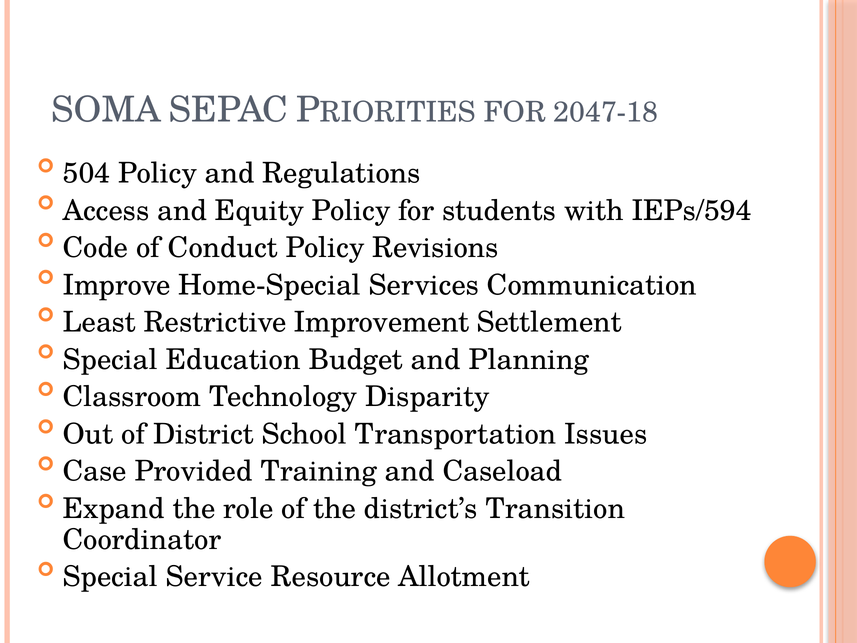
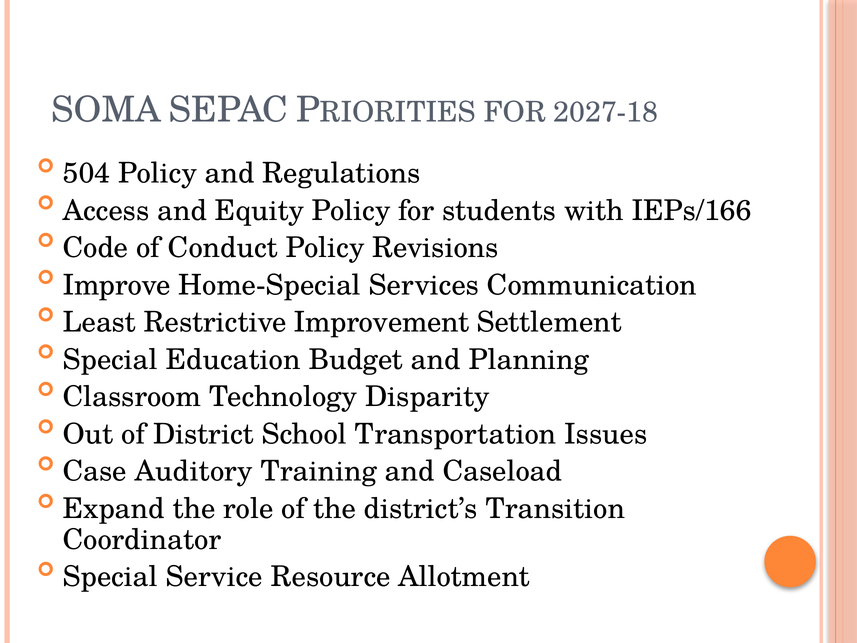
2047-18: 2047-18 -> 2027-18
IEPs/594: IEPs/594 -> IEPs/166
Provided: Provided -> Auditory
